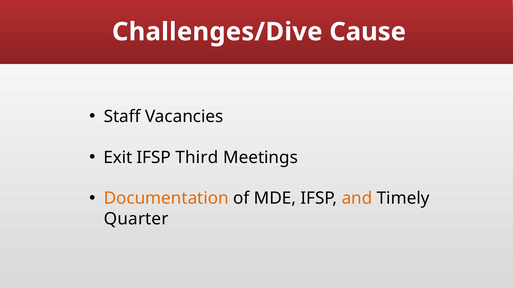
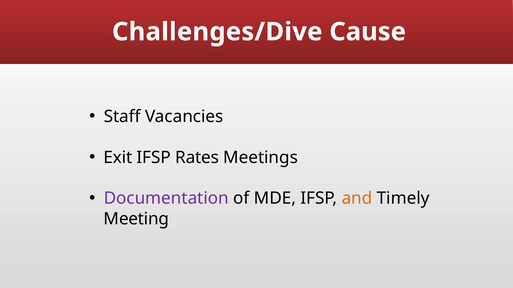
Third: Third -> Rates
Documentation colour: orange -> purple
Quarter: Quarter -> Meeting
